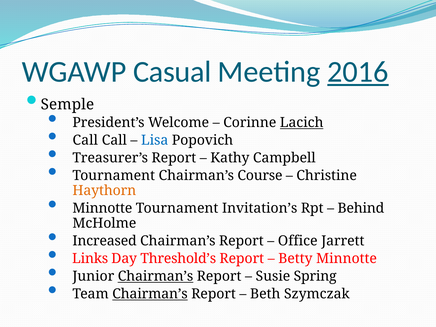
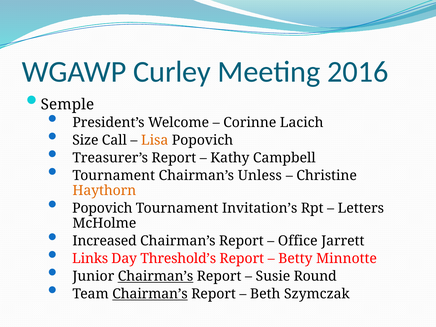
Casual: Casual -> Curley
2016 underline: present -> none
Lacich underline: present -> none
Call at (85, 140): Call -> Size
Lisa colour: blue -> orange
Course: Course -> Unless
Minnotte at (102, 208): Minnotte -> Popovich
Behind: Behind -> Letters
Spring: Spring -> Round
